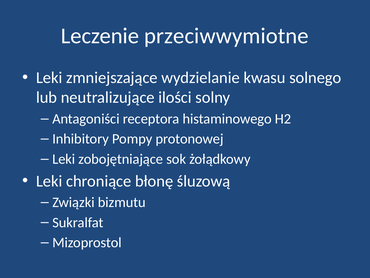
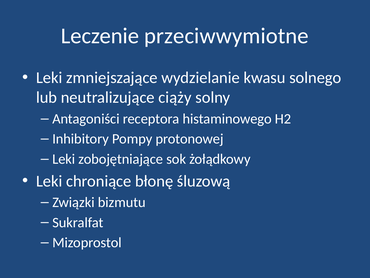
ilości: ilości -> ciąży
